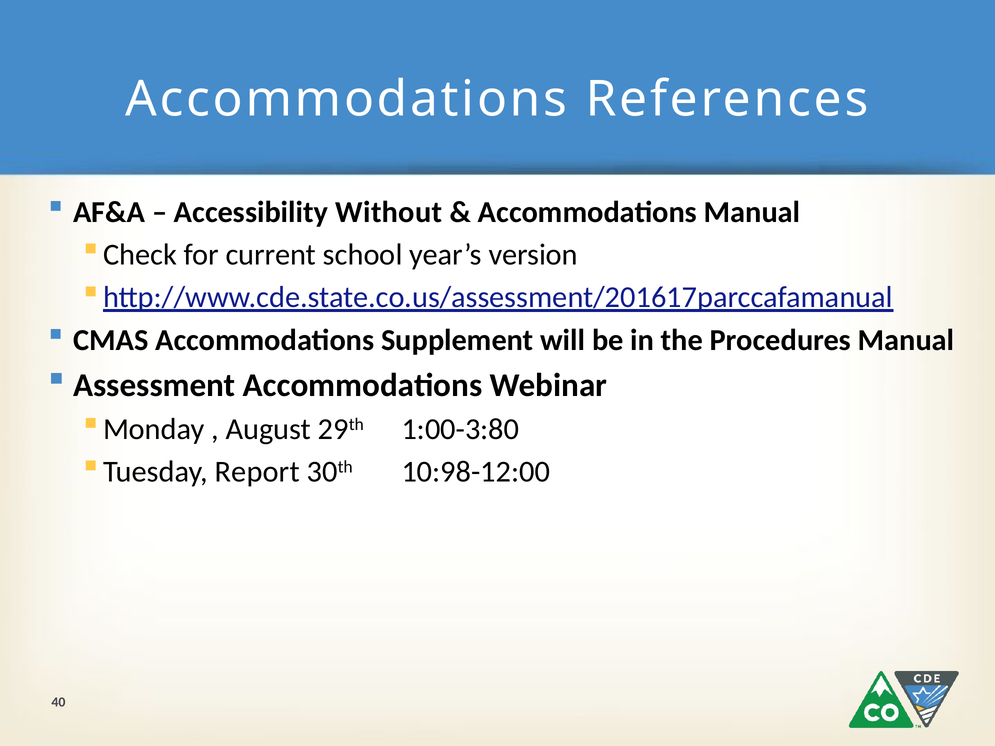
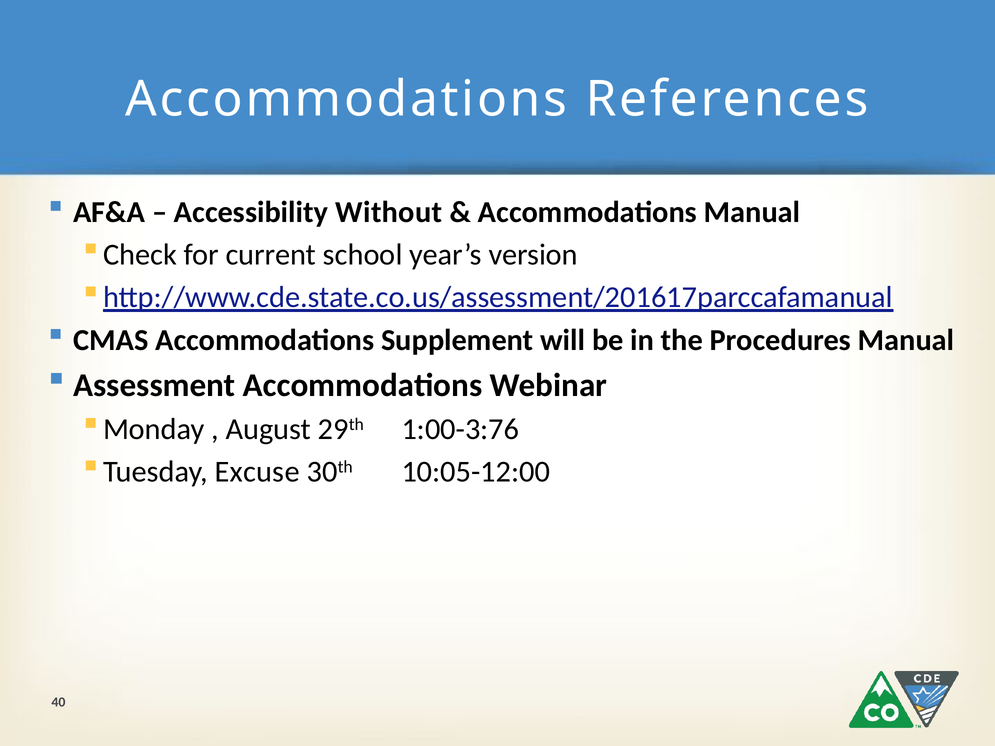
1:00-3:80: 1:00-3:80 -> 1:00-3:76
Report: Report -> Excuse
10:98-12:00: 10:98-12:00 -> 10:05-12:00
